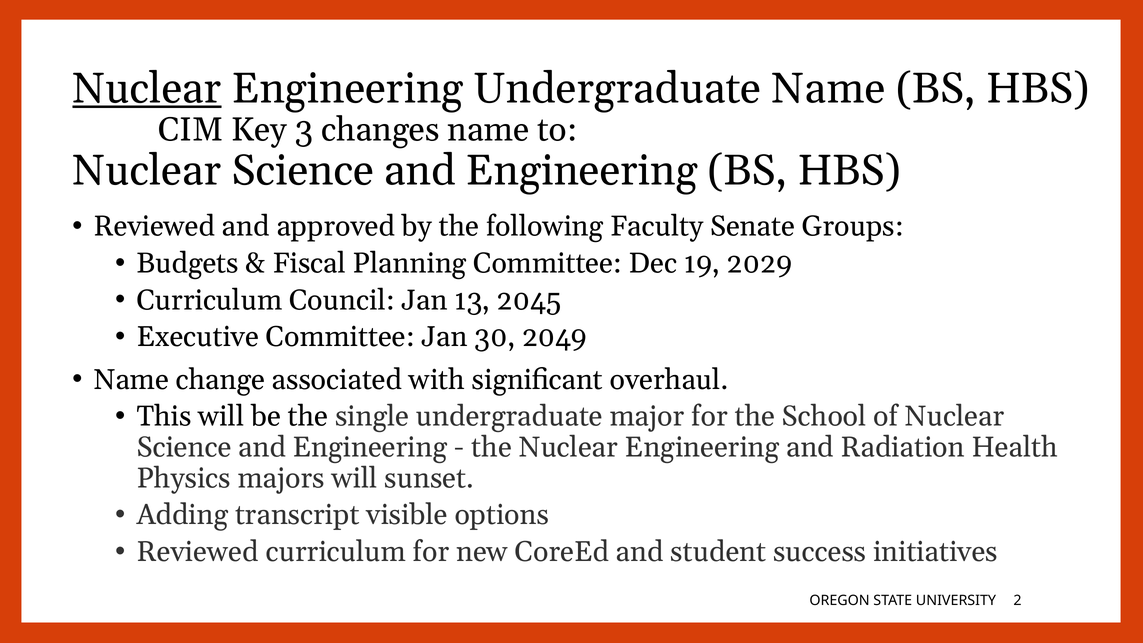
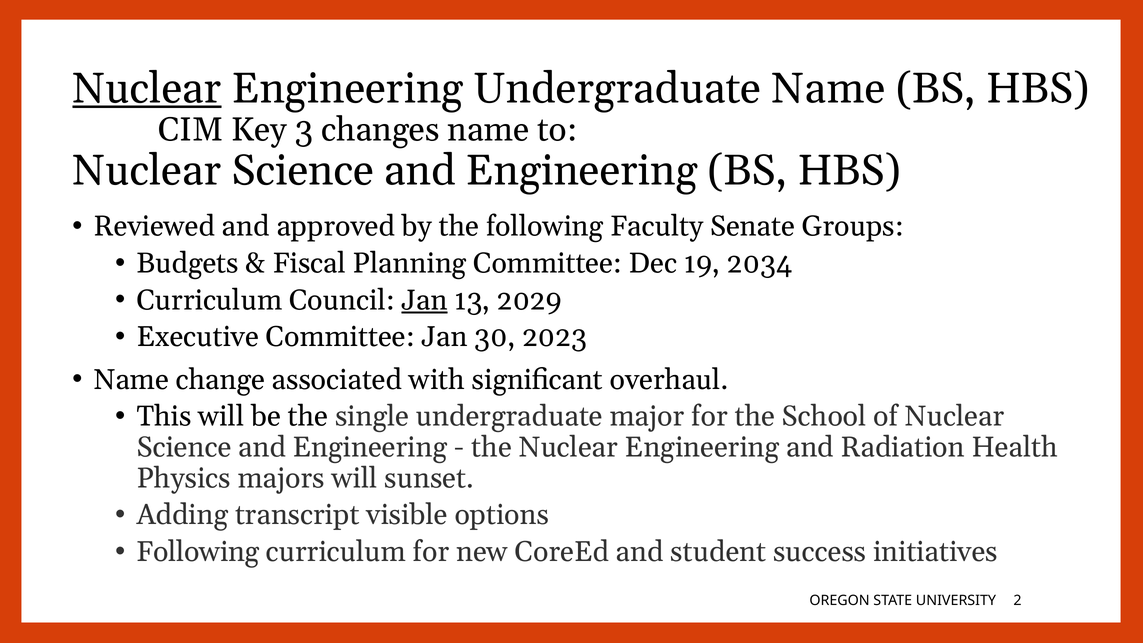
2029: 2029 -> 2034
Jan at (424, 300) underline: none -> present
2045: 2045 -> 2029
2049: 2049 -> 2023
Reviewed at (198, 552): Reviewed -> Following
